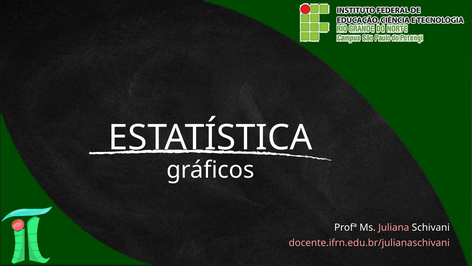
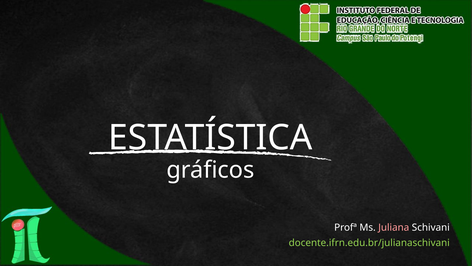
docente.ifrn.edu.br/julianaschivani colour: pink -> light green
